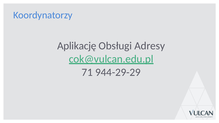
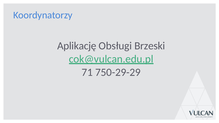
Adresy: Adresy -> Brzeski
944-29-29: 944-29-29 -> 750-29-29
